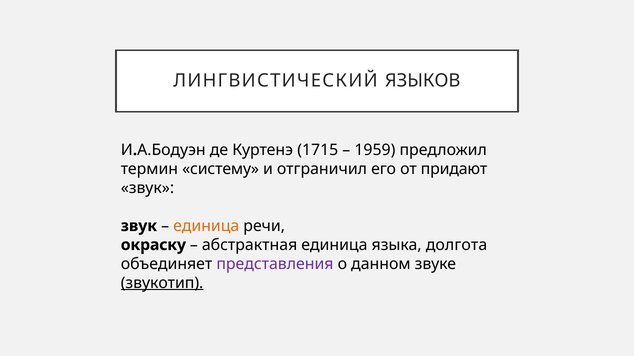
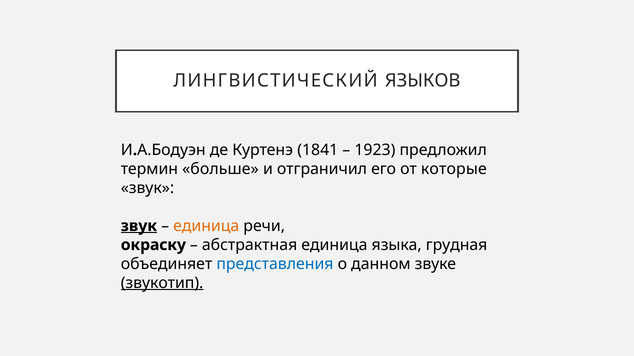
1715: 1715 -> 1841
1959: 1959 -> 1923
систему: систему -> больше
придают: придают -> которые
звук at (139, 226) underline: none -> present
долгота: долгота -> грудная
представления colour: purple -> blue
